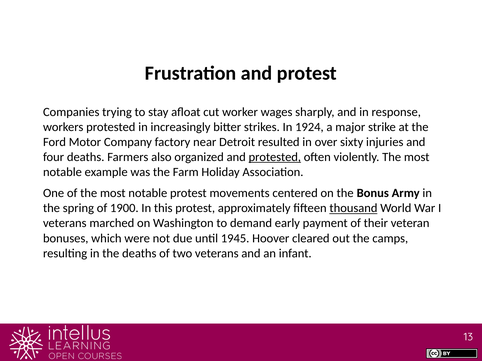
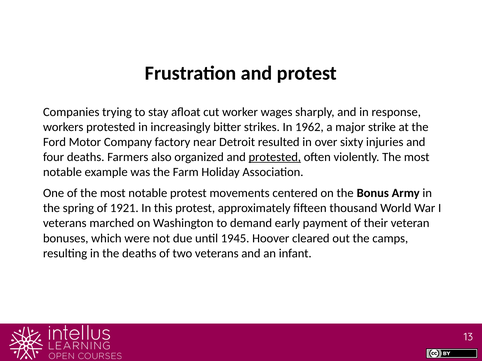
1924: 1924 -> 1962
1900: 1900 -> 1921
thousand underline: present -> none
